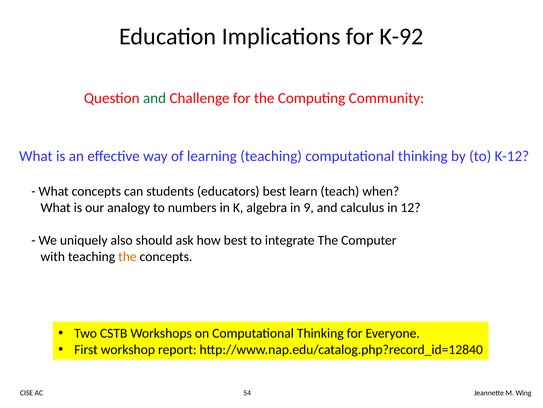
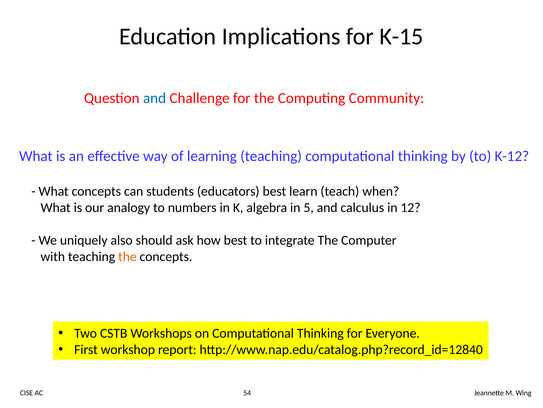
K-92: K-92 -> K-15
and at (155, 98) colour: green -> blue
9: 9 -> 5
